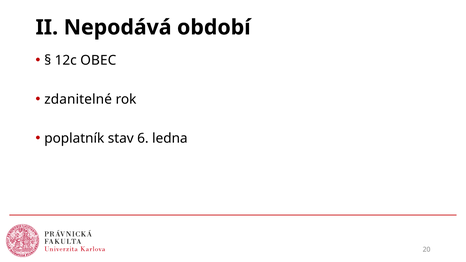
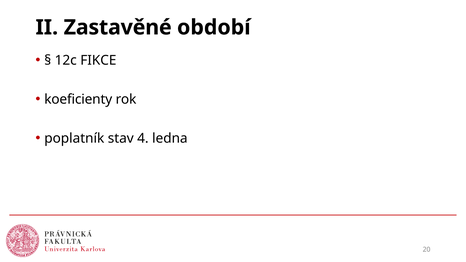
Nepodává: Nepodává -> Zastavěné
OBEC: OBEC -> FIKCE
zdanitelné: zdanitelné -> koeficienty
6: 6 -> 4
